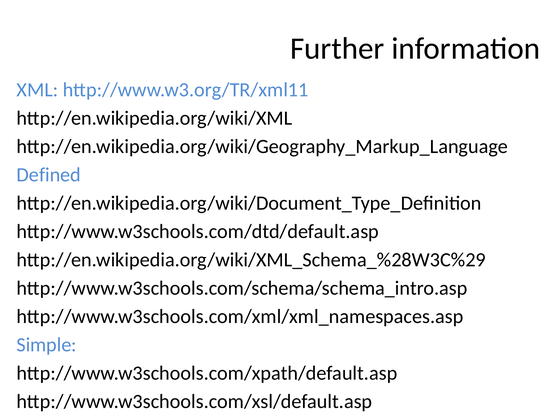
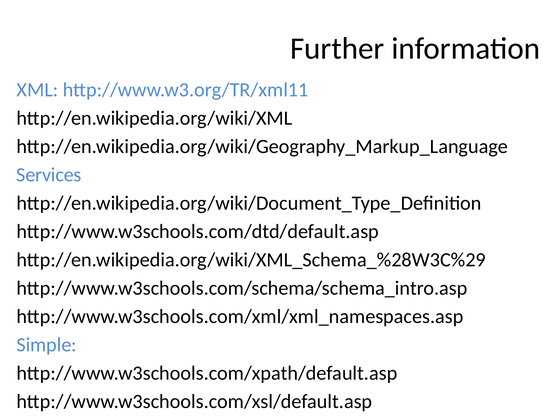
Defined: Defined -> Services
